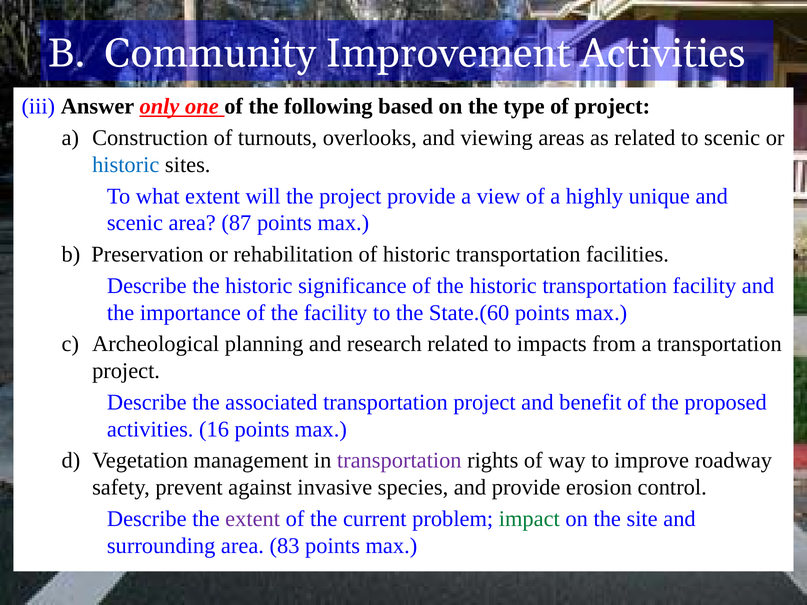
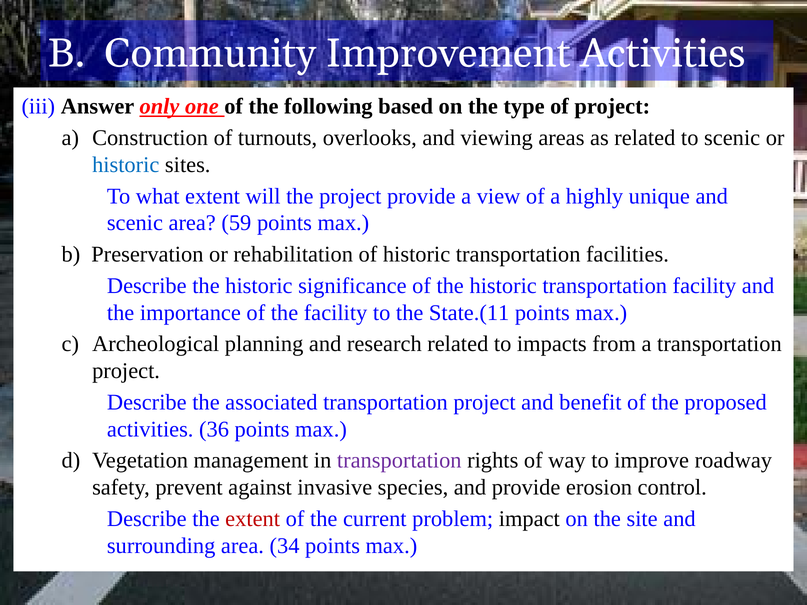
87: 87 -> 59
State.(60: State.(60 -> State.(11
16: 16 -> 36
extent at (253, 519) colour: purple -> red
impact colour: green -> black
83: 83 -> 34
